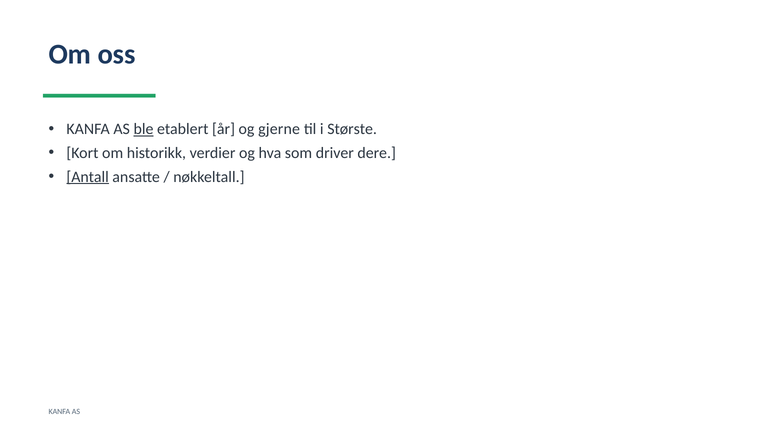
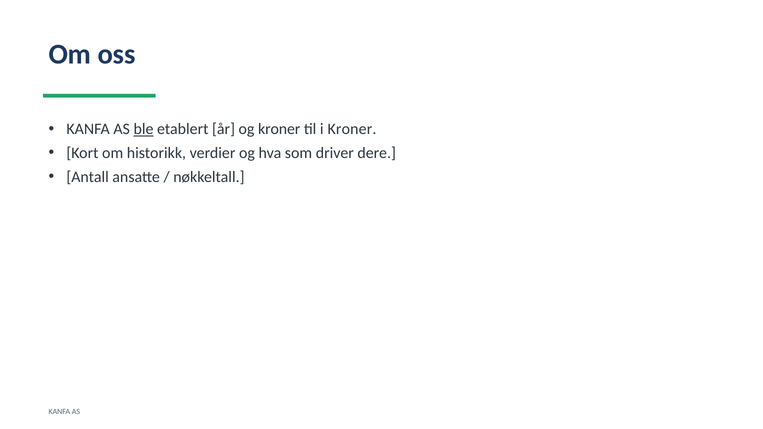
og gjerne: gjerne -> kroner
i Største: Største -> Kroner
Antall underline: present -> none
